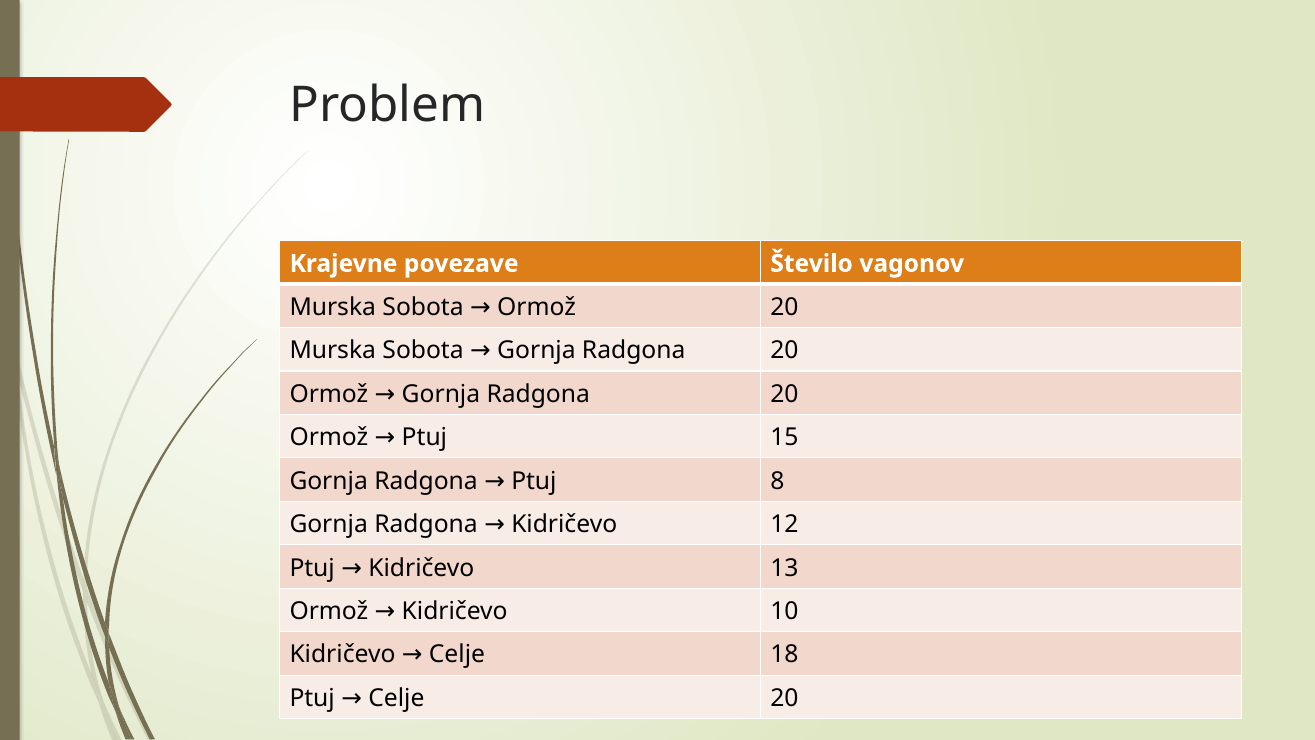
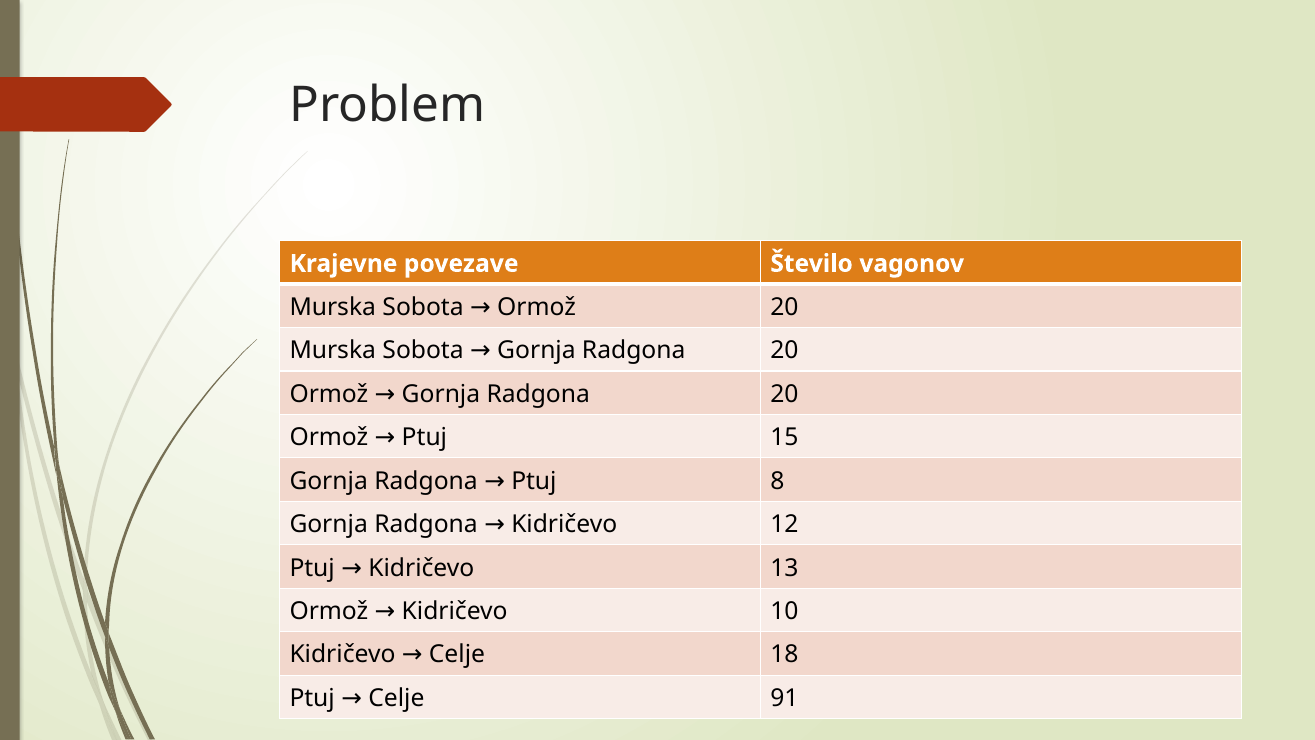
20 at (784, 698): 20 -> 91
